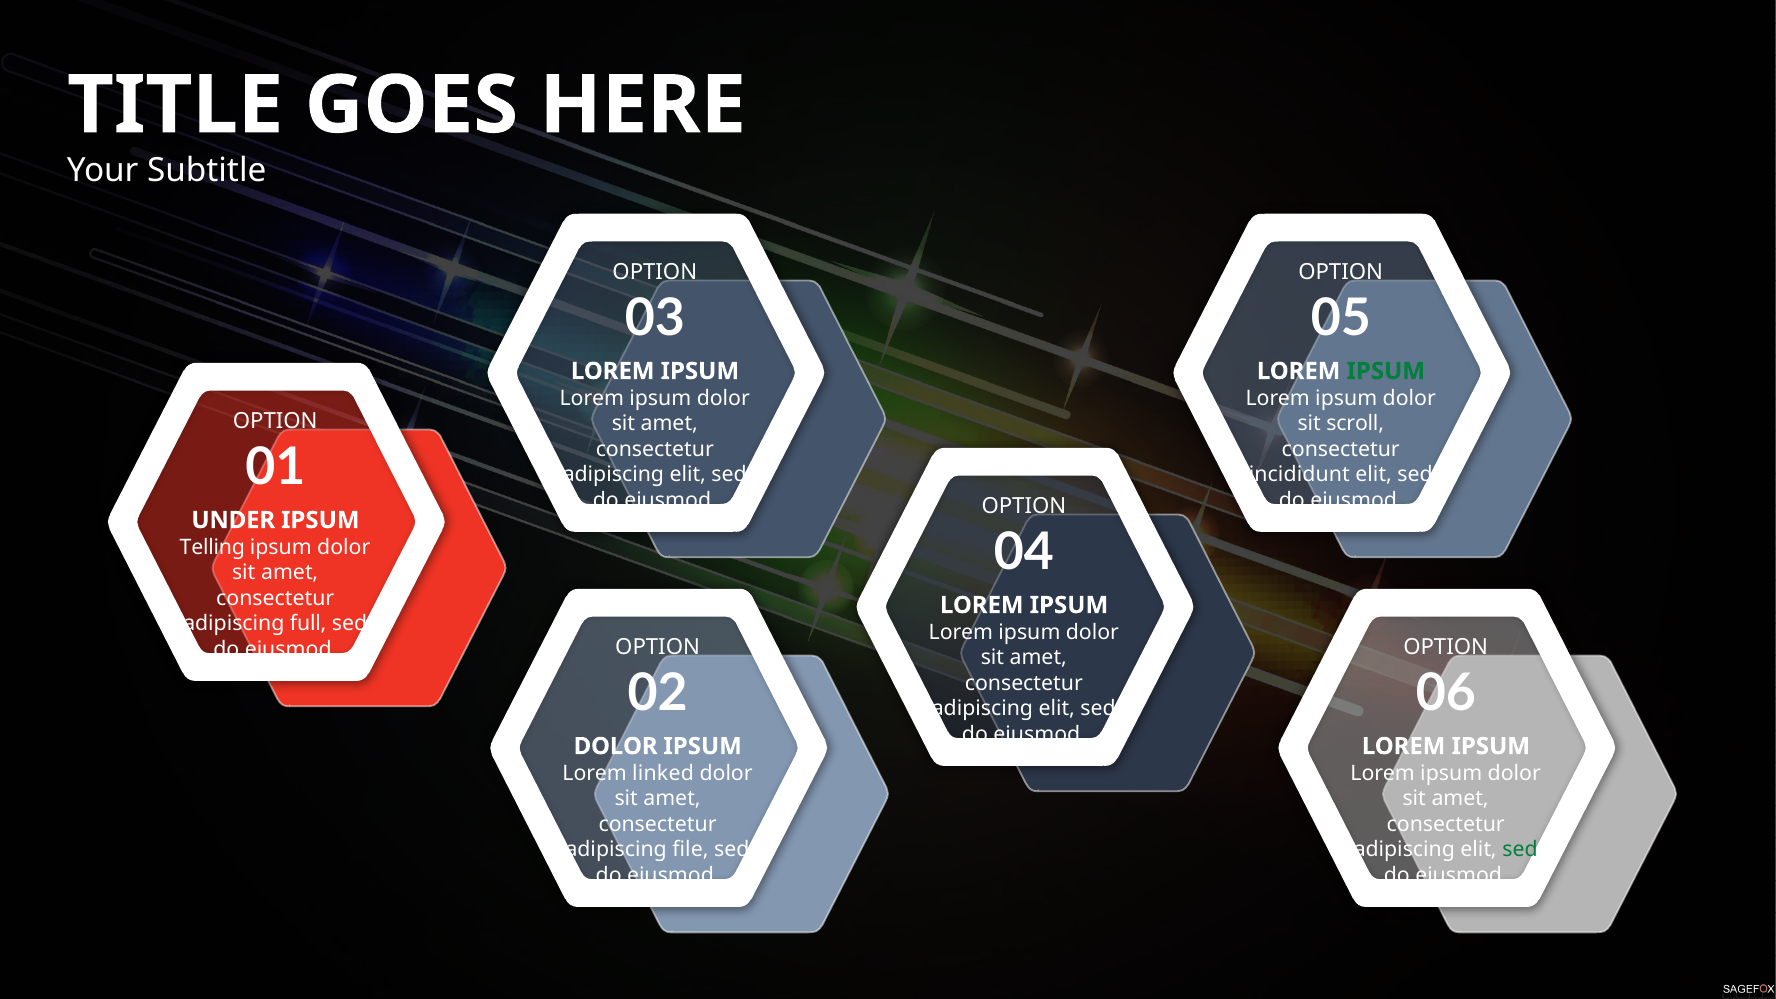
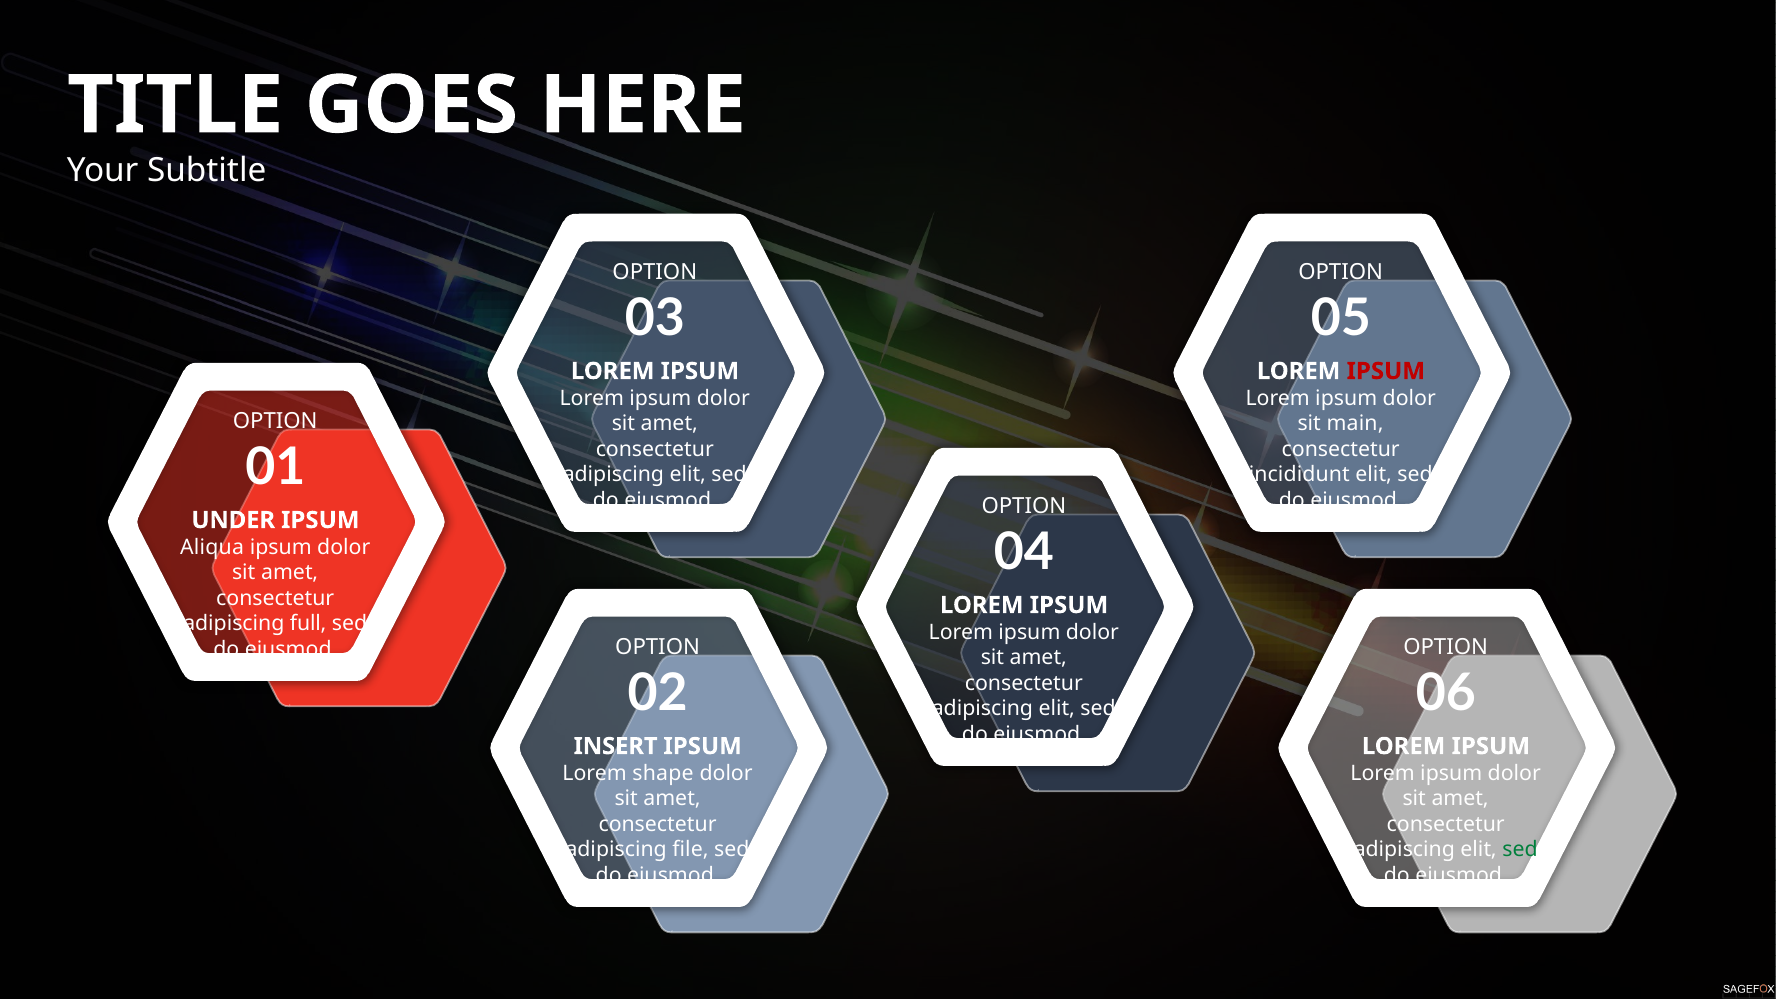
IPSUM at (1386, 371) colour: green -> red
scroll: scroll -> main
Telling: Telling -> Aliqua
DOLOR at (616, 746): DOLOR -> INSERT
linked: linked -> shape
